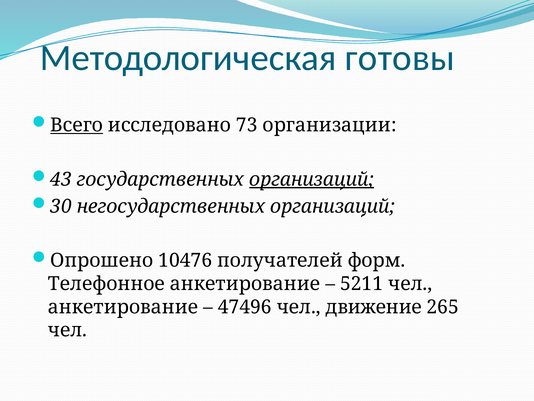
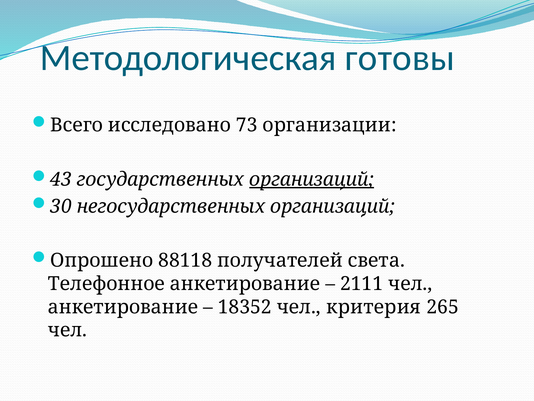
Всего underline: present -> none
10476: 10476 -> 88118
форм: форм -> света
5211: 5211 -> 2111
47496: 47496 -> 18352
движение: движение -> критерия
